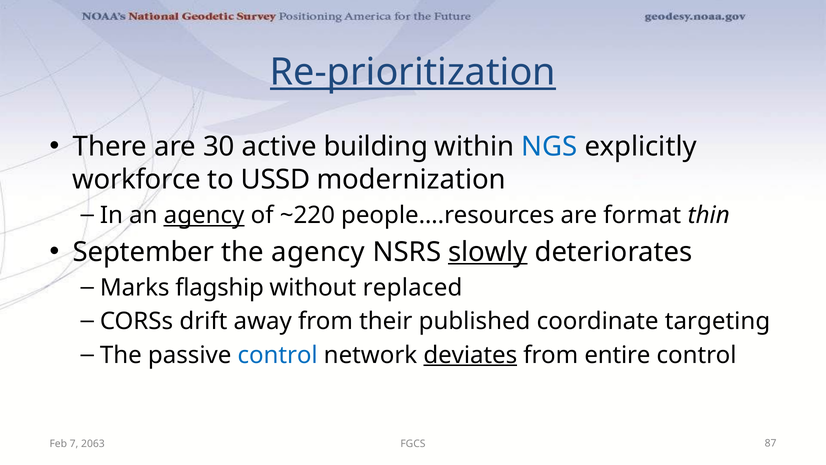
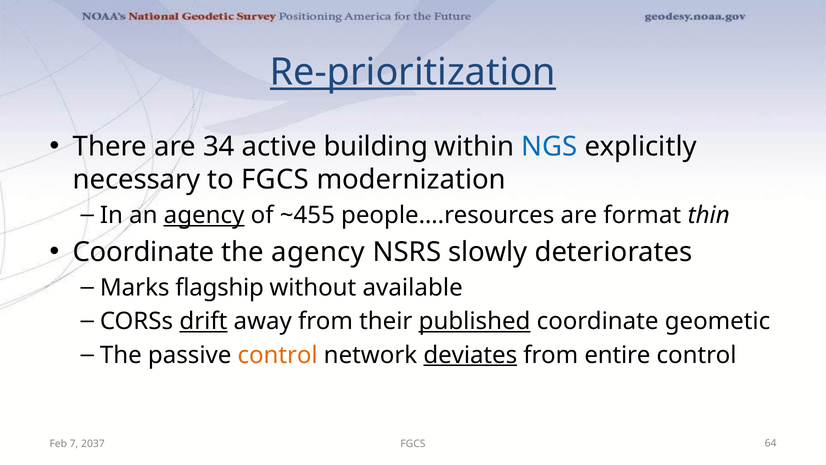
30: 30 -> 34
workforce: workforce -> necessary
to USSD: USSD -> FGCS
~220: ~220 -> ~455
September at (144, 252): September -> Coordinate
slowly underline: present -> none
replaced: replaced -> available
drift underline: none -> present
published underline: none -> present
targeting: targeting -> geometic
control at (278, 355) colour: blue -> orange
2063: 2063 -> 2037
87: 87 -> 64
